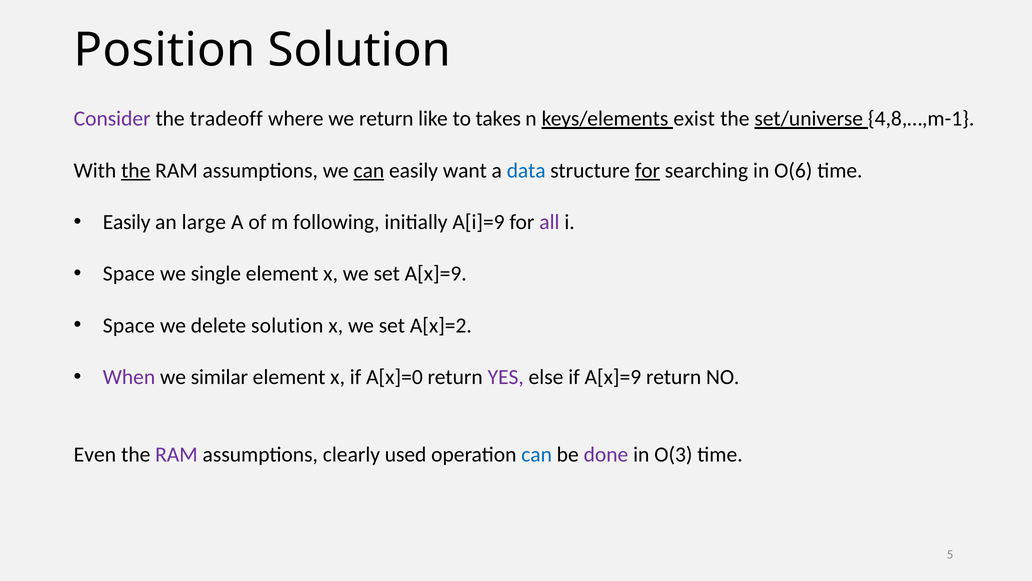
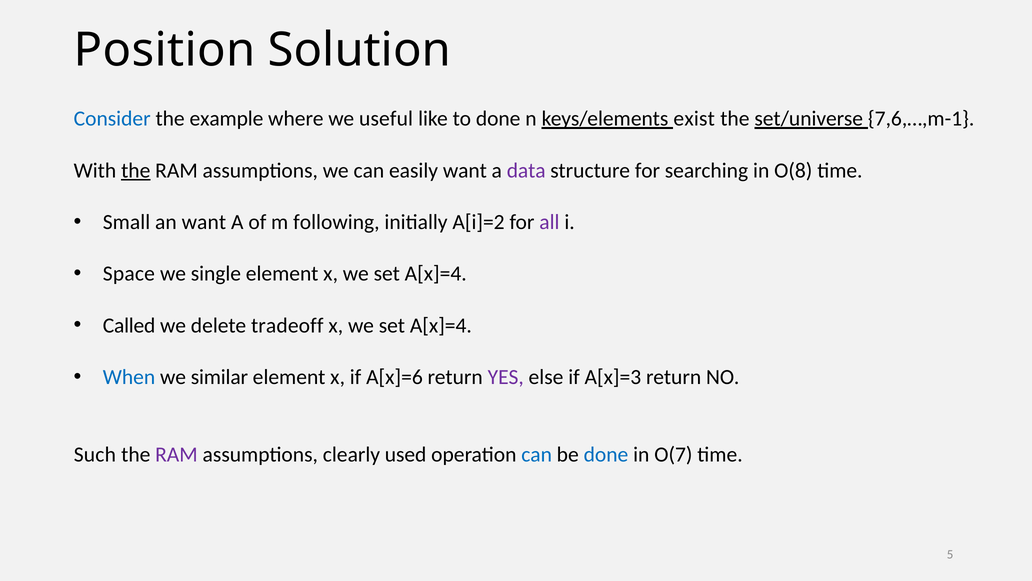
Consider colour: purple -> blue
tradeoff: tradeoff -> example
we return: return -> useful
to takes: takes -> done
4,8,…,m-1: 4,8,…,m-1 -> 7,6,…,m-1
can at (369, 170) underline: present -> none
data colour: blue -> purple
for at (647, 170) underline: present -> none
O(6: O(6 -> O(8
Easily at (127, 222): Easily -> Small
an large: large -> want
A[i]=9: A[i]=9 -> A[i]=2
A[x]=9 at (436, 274): A[x]=9 -> A[x]=4
Space at (129, 325): Space -> Called
delete solution: solution -> tradeoff
A[x]=2 at (441, 325): A[x]=2 -> A[x]=4
When colour: purple -> blue
A[x]=0: A[x]=0 -> A[x]=6
if A[x]=9: A[x]=9 -> A[x]=3
Even: Even -> Such
done at (606, 454) colour: purple -> blue
O(3: O(3 -> O(7
